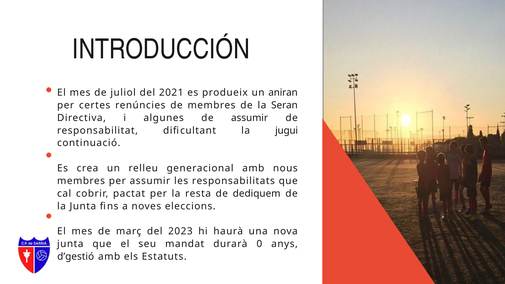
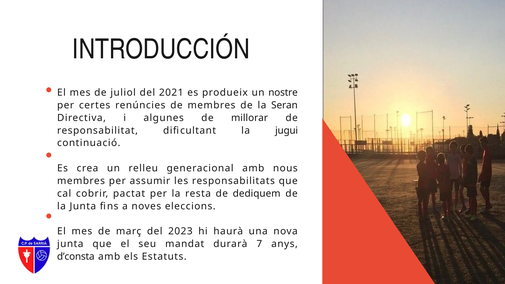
aniran: aniran -> nostre
de assumir: assumir -> millorar
0: 0 -> 7
d’gestió: d’gestió -> d’consta
